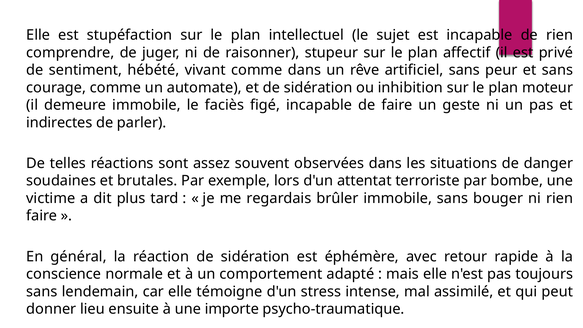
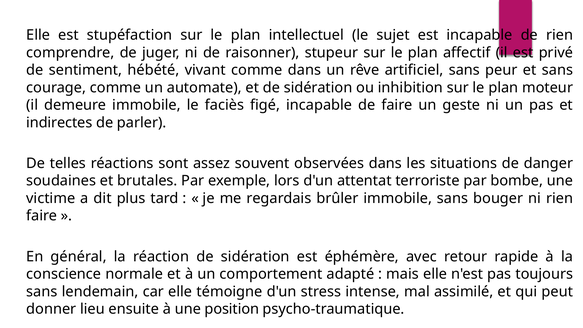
importe: importe -> position
